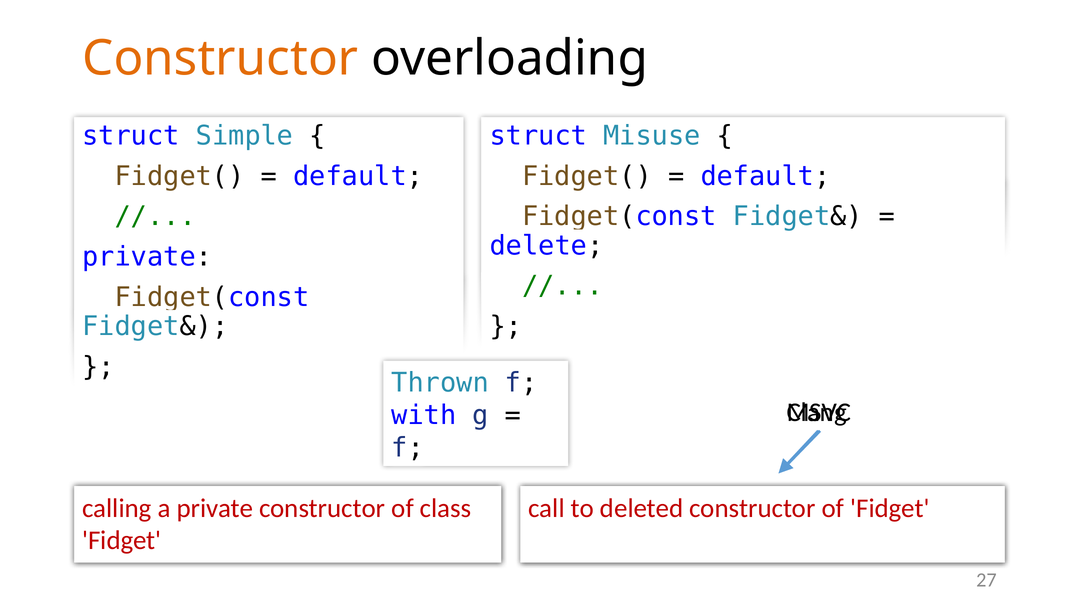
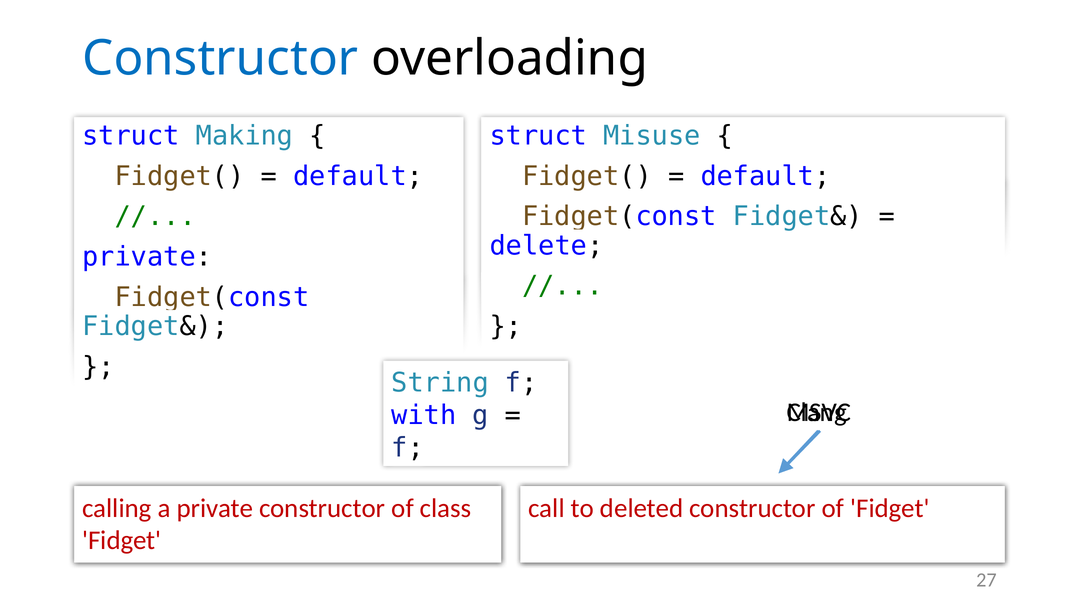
Constructor at (220, 58) colour: orange -> blue
Simple: Simple -> Making
Thrown: Thrown -> String
